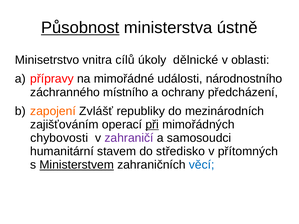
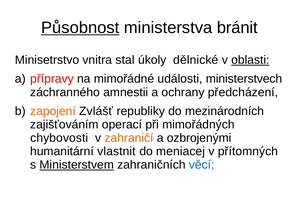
ústně: ústně -> bránit
cílů: cílů -> stal
oblasti underline: none -> present
národnostního: národnostního -> ministerstvech
místního: místního -> amnestii
při underline: present -> none
zahraničí colour: purple -> orange
samosoudci: samosoudci -> ozbrojenými
stavem: stavem -> vlastnit
středisko: středisko -> meniacej
